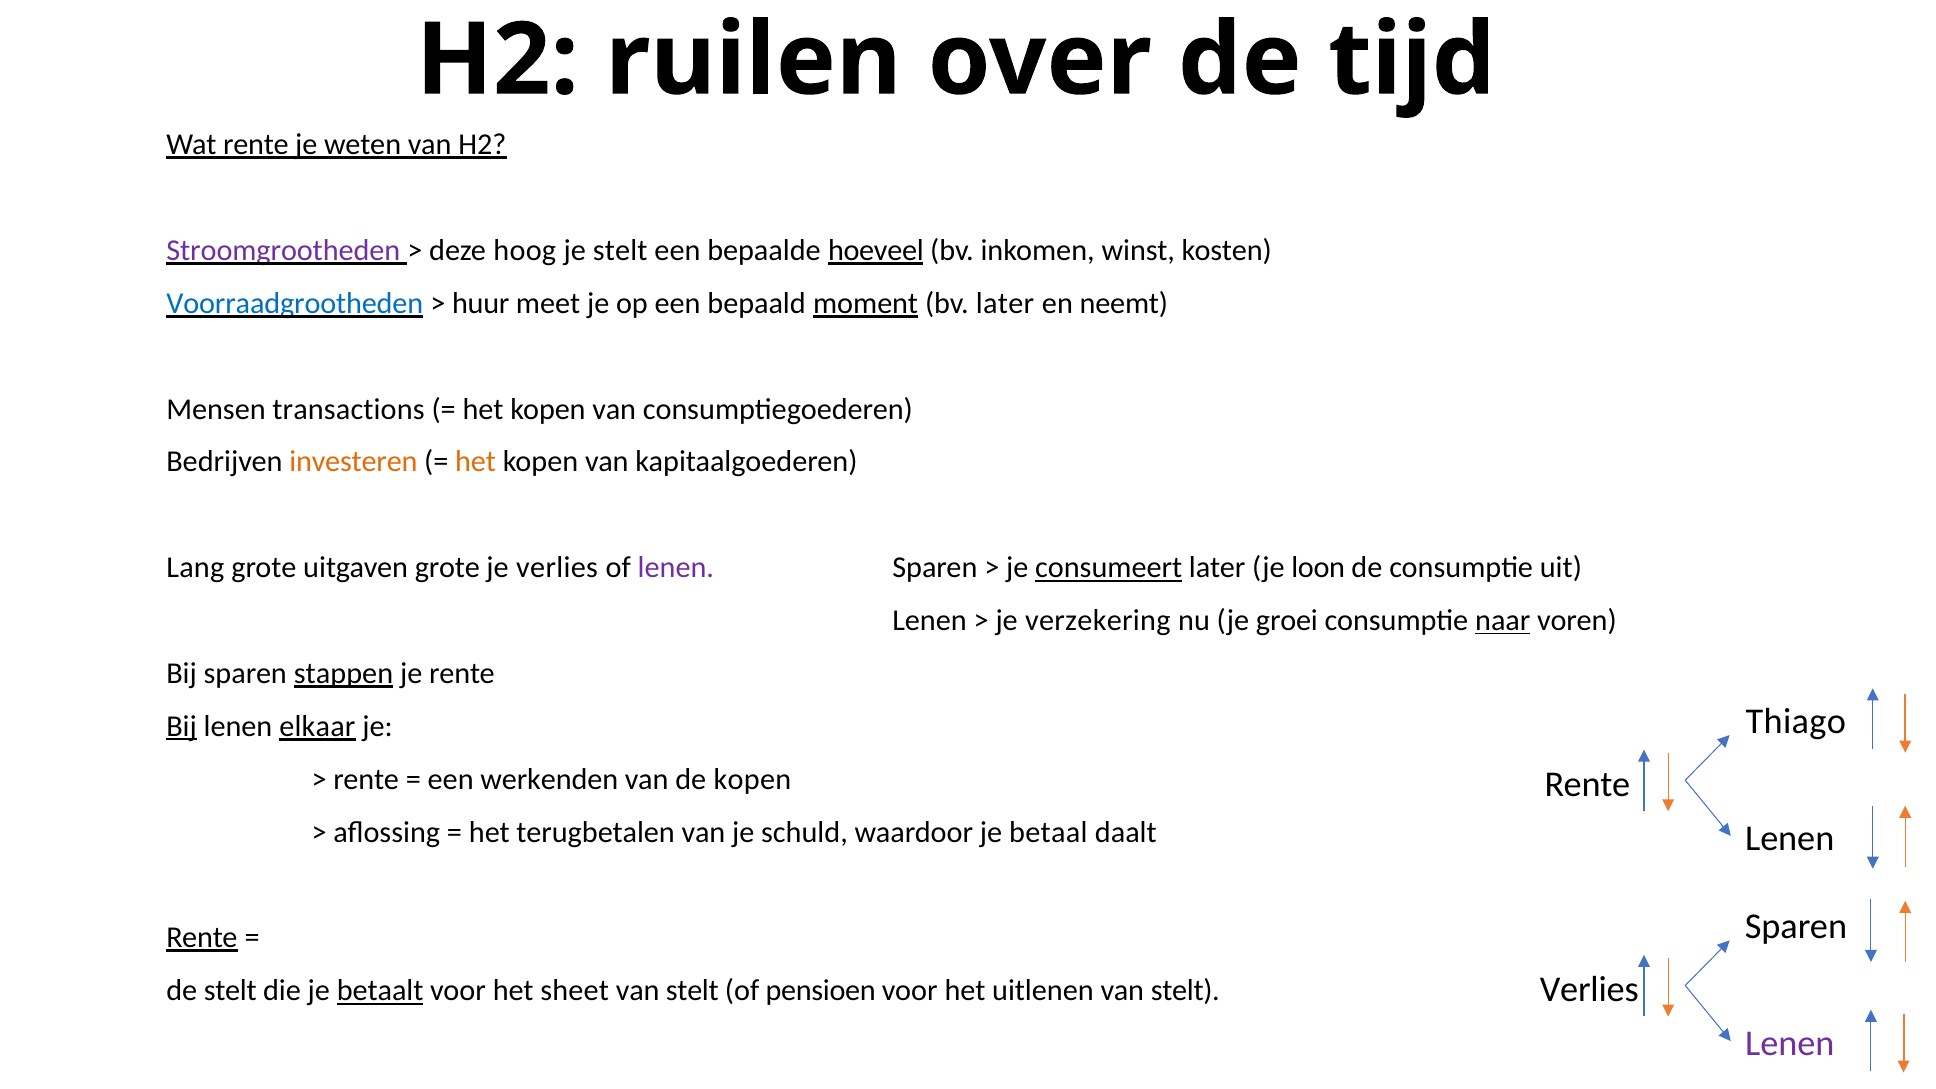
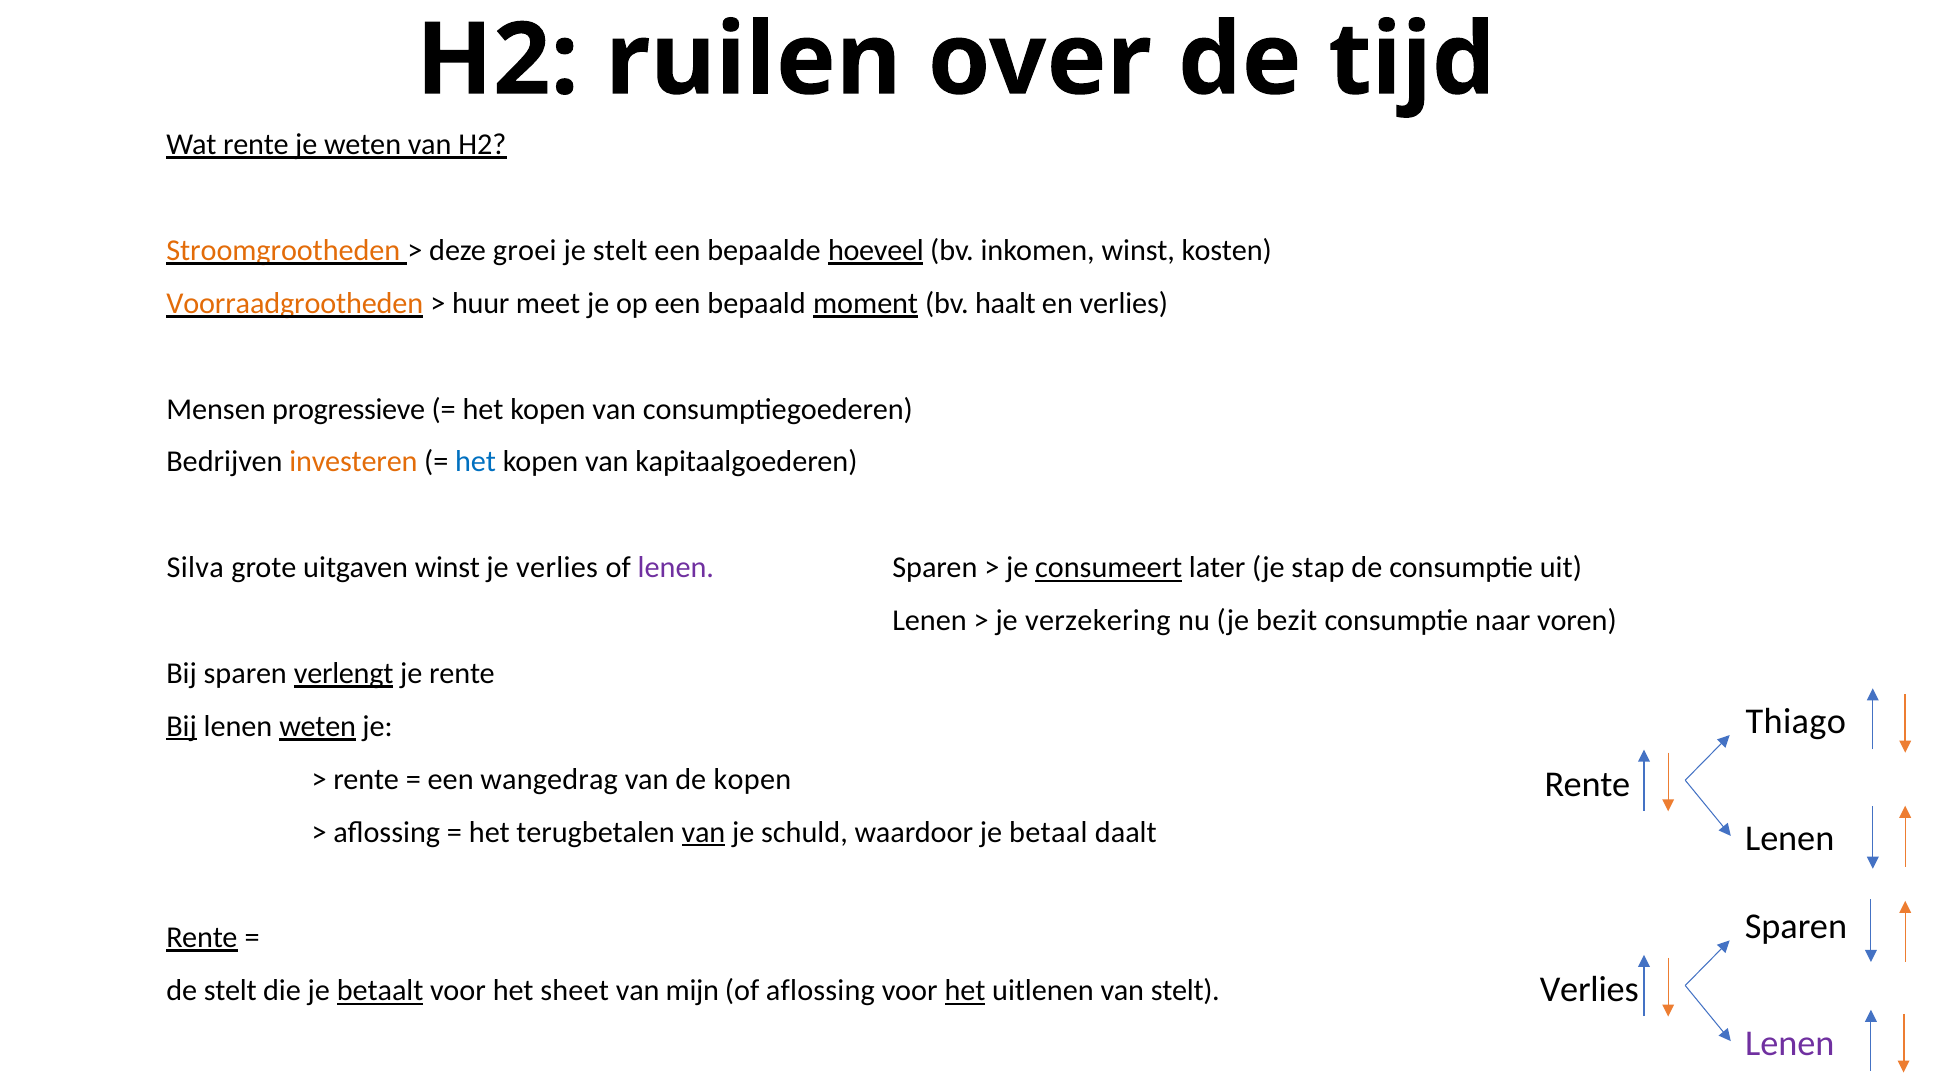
Stroomgrootheden colour: purple -> orange
hoog: hoog -> groei
Voorraadgrootheden colour: blue -> orange
bv later: later -> haalt
en neemt: neemt -> verlies
transactions: transactions -> progressieve
het at (476, 462) colour: orange -> blue
Lang: Lang -> Silva
uitgaven grote: grote -> winst
loon: loon -> stap
groei: groei -> bezit
naar underline: present -> none
stappen: stappen -> verlengt
lenen elkaar: elkaar -> weten
werkenden: werkenden -> wangedrag
van at (703, 832) underline: none -> present
stelt at (692, 991): stelt -> mijn
of pensioen: pensioen -> aflossing
het at (965, 991) underline: none -> present
